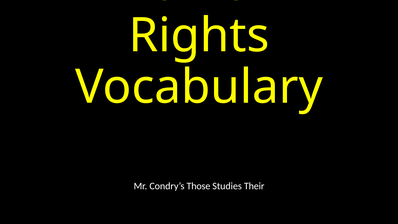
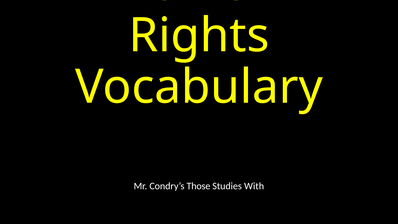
Their: Their -> With
